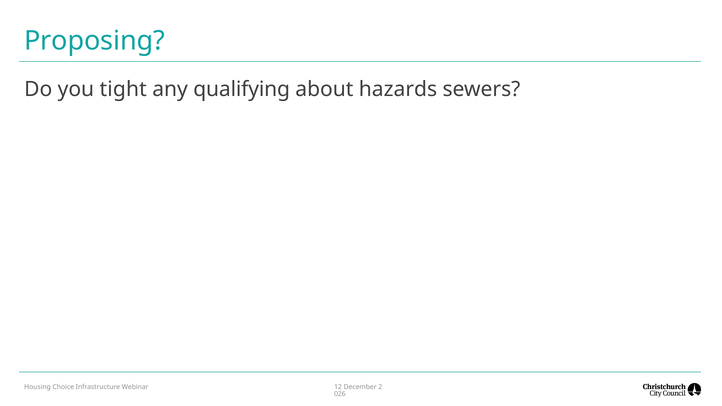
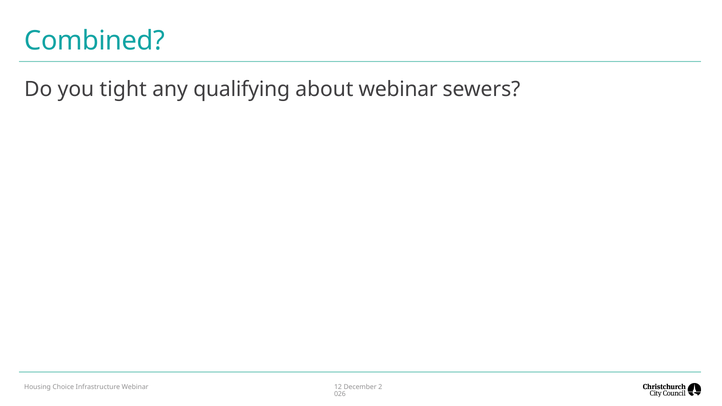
Proposing: Proposing -> Combined
about hazards: hazards -> webinar
